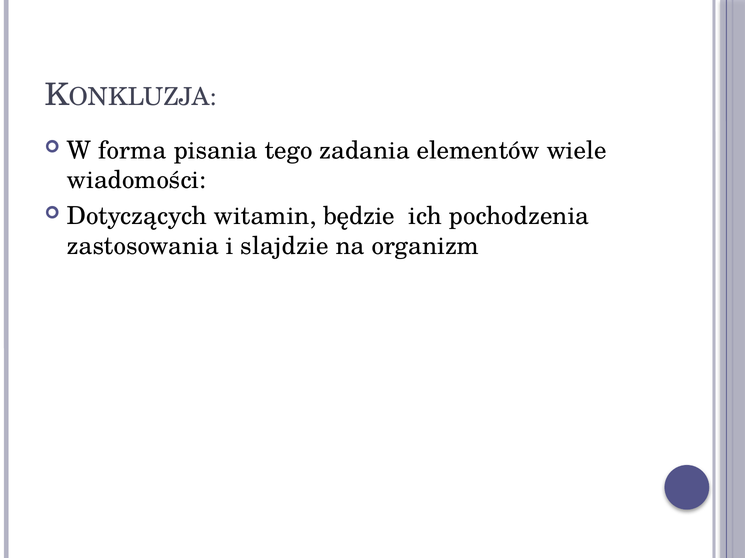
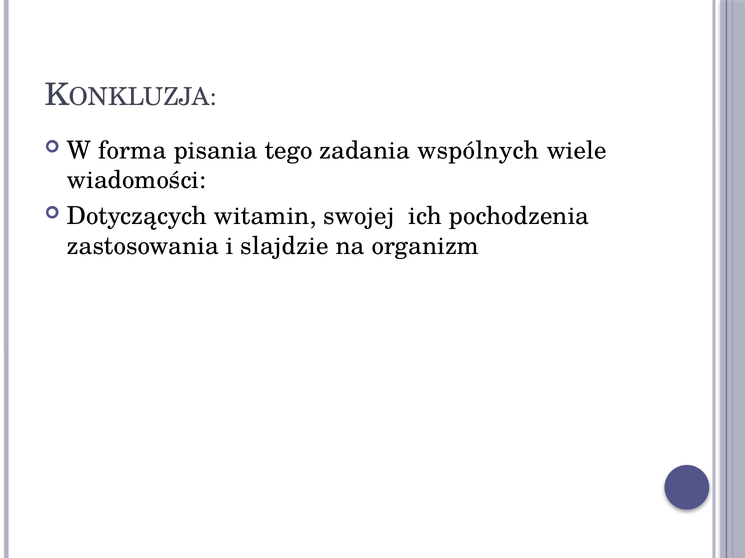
elementów: elementów -> wspólnych
będzie: będzie -> swojej
